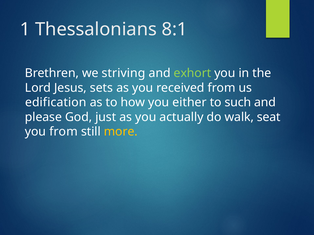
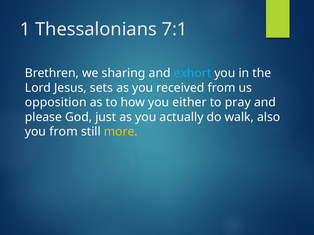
8:1: 8:1 -> 7:1
striving: striving -> sharing
exhort colour: light green -> light blue
edification: edification -> opposition
such: such -> pray
seat: seat -> also
